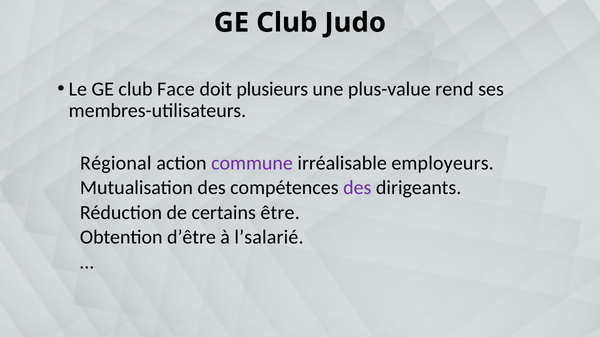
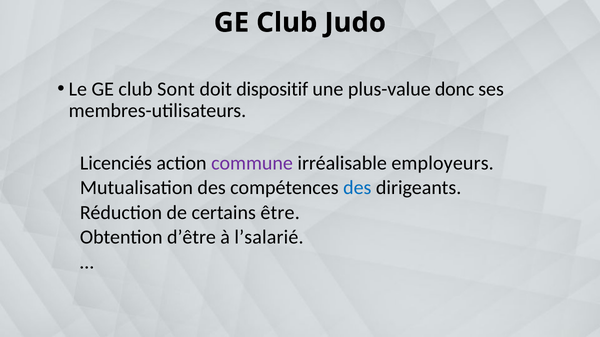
Face: Face -> Sont
plusieurs: plusieurs -> dispositif
rend: rend -> donc
Régional: Régional -> Licenciés
des at (357, 188) colour: purple -> blue
